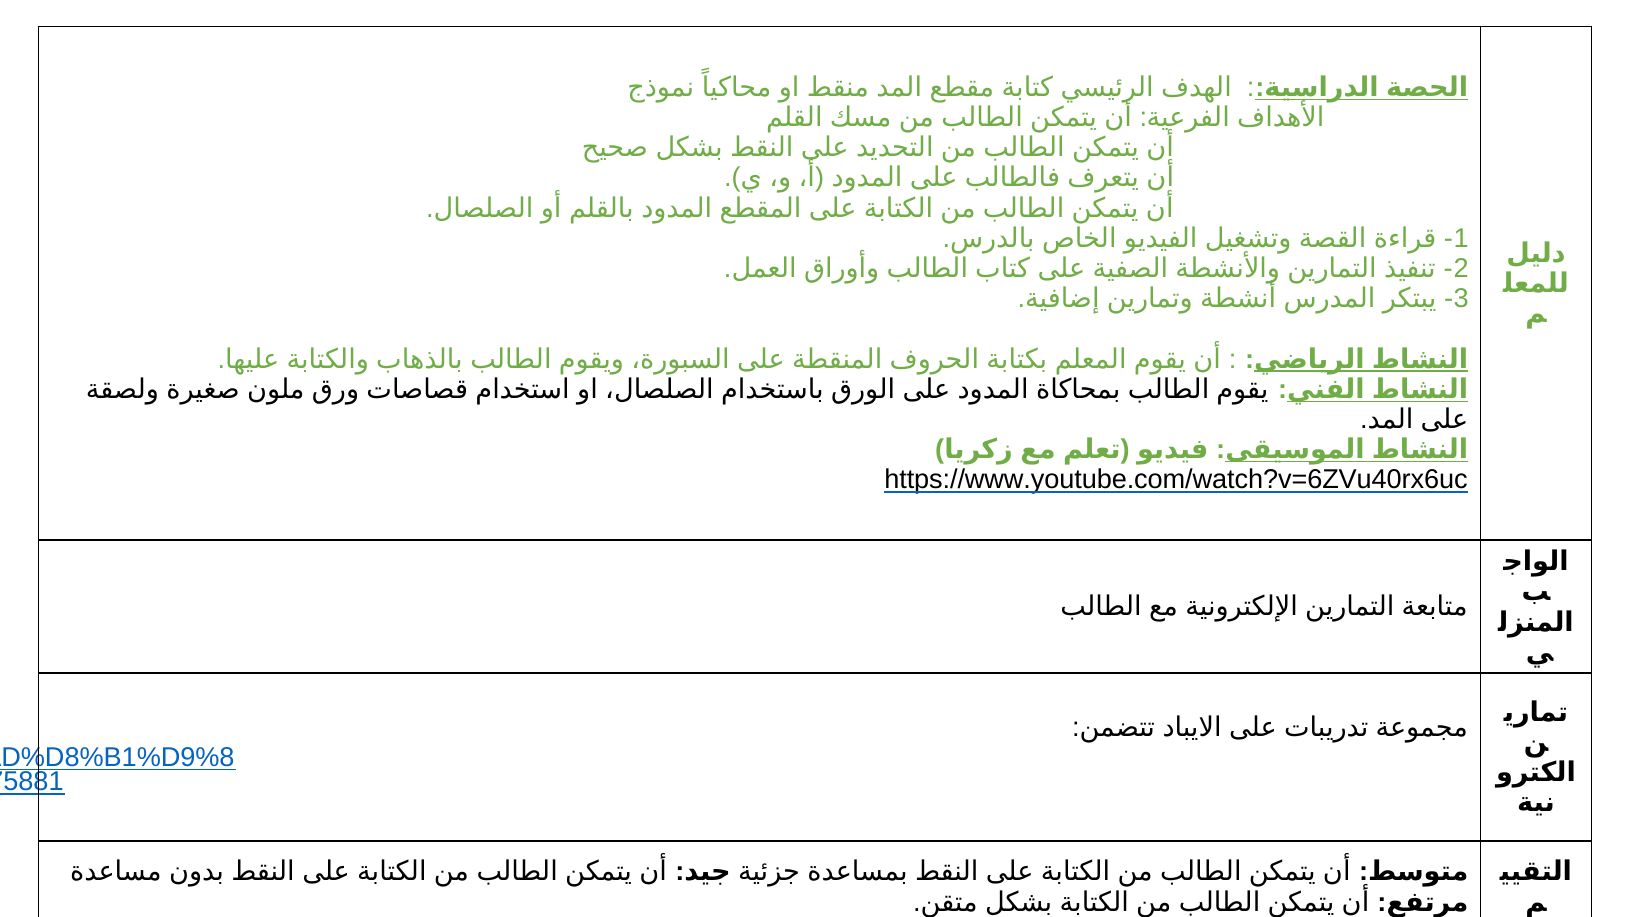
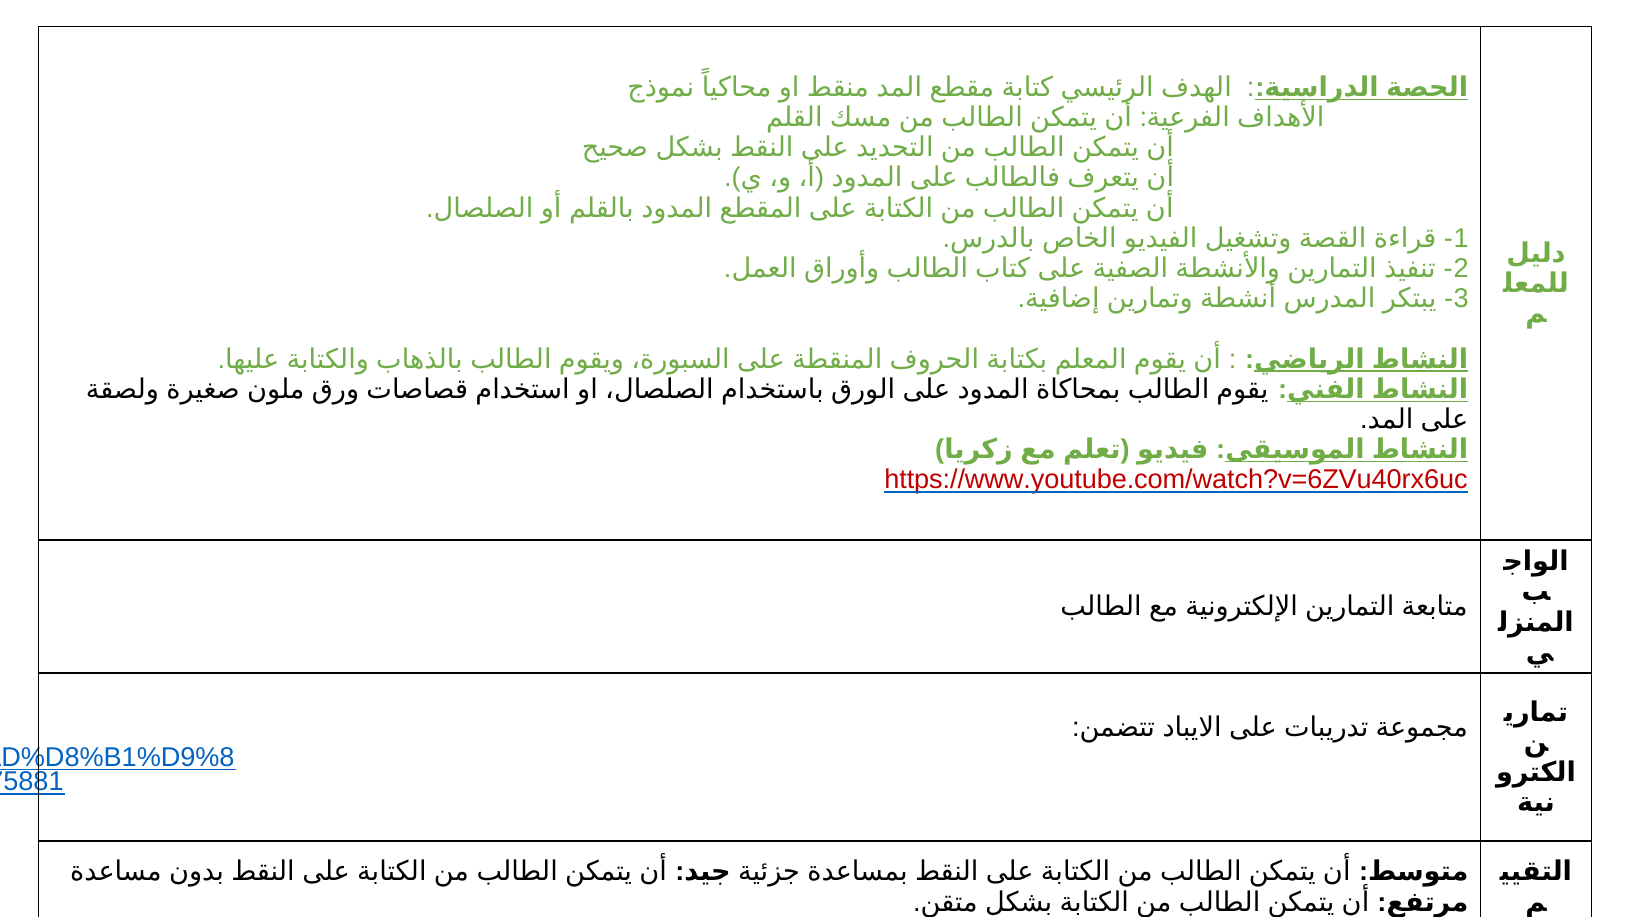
https://www.youtube.com/watch?v=6ZVu40rx6uc colour: black -> red
